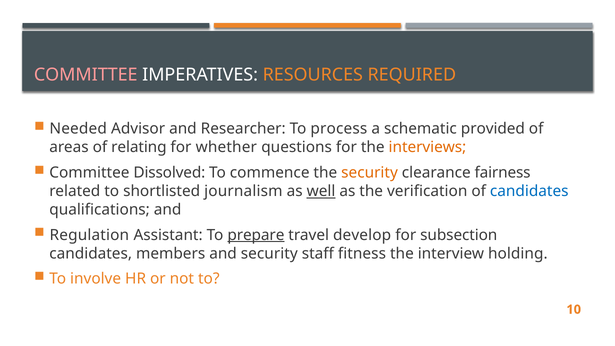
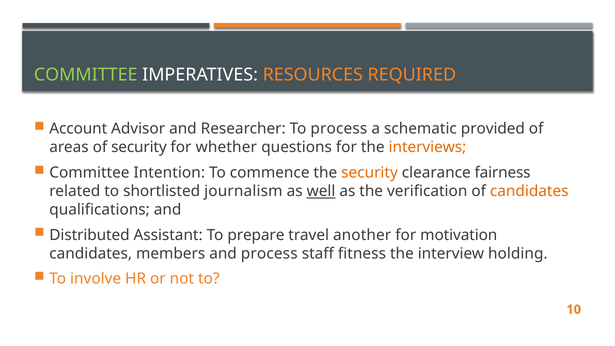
COMMITTEE at (86, 75) colour: pink -> light green
Needed: Needed -> Account
of relating: relating -> security
Dissolved: Dissolved -> Intention
candidates at (529, 191) colour: blue -> orange
Regulation: Regulation -> Distributed
prepare underline: present -> none
develop: develop -> another
subsection: subsection -> motivation
and security: security -> process
